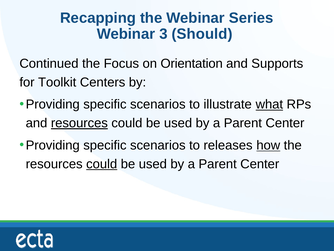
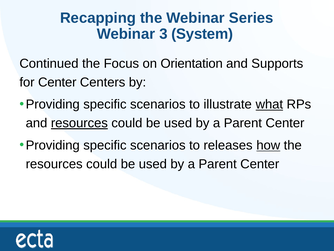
Should: Should -> System
for Toolkit: Toolkit -> Center
could at (102, 164) underline: present -> none
